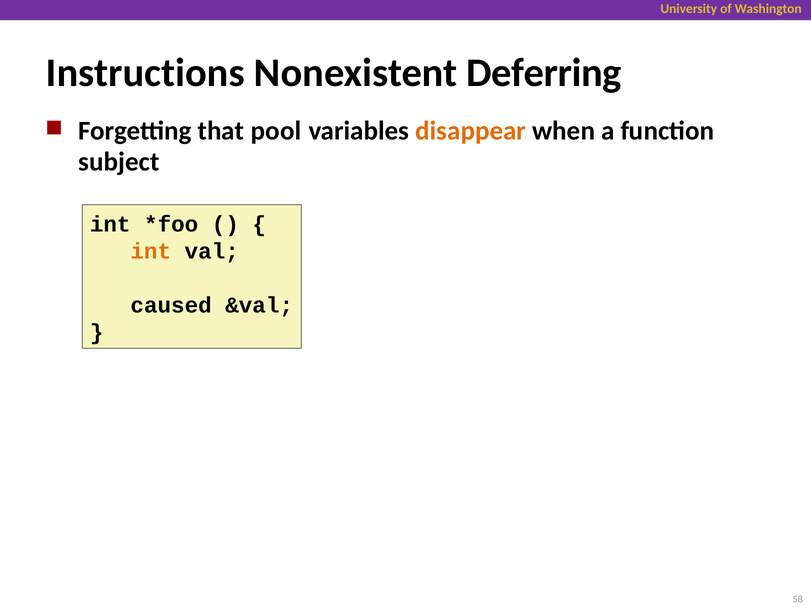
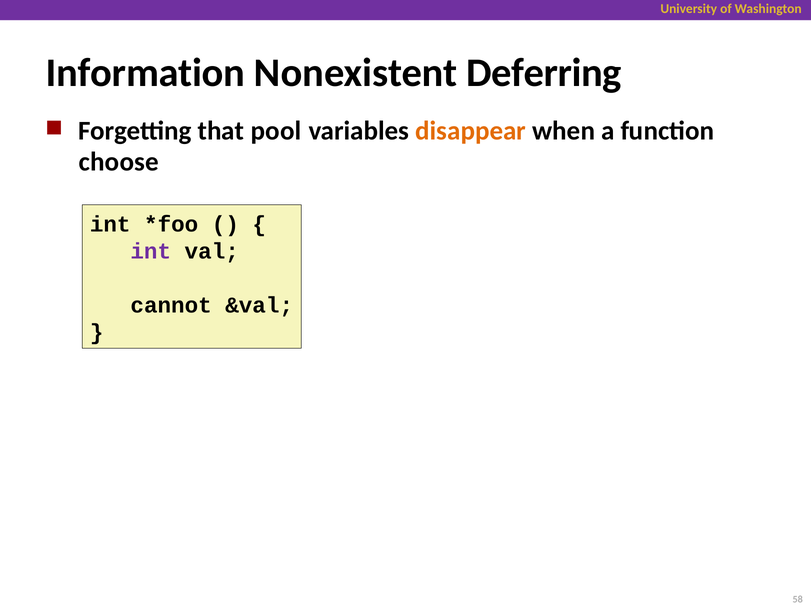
Instructions: Instructions -> Information
subject: subject -> choose
int at (151, 251) colour: orange -> purple
caused: caused -> cannot
